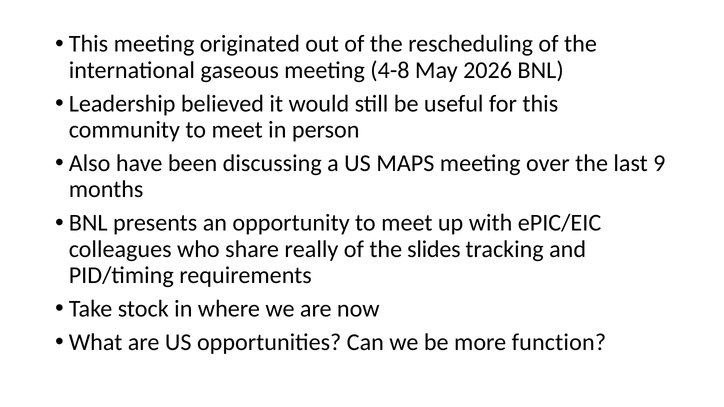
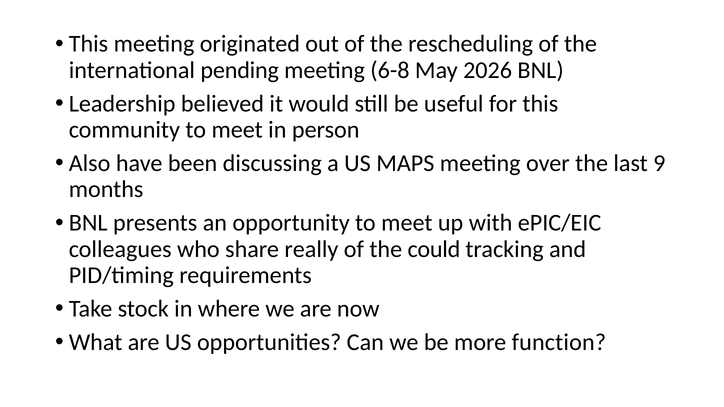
gaseous: gaseous -> pending
4-8: 4-8 -> 6-8
slides: slides -> could
